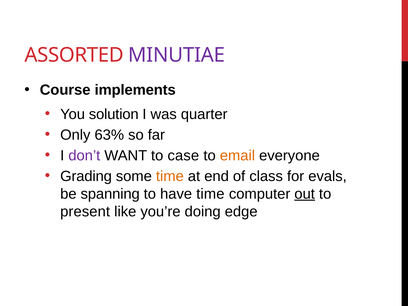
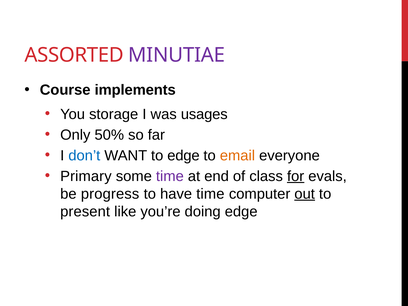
solution: solution -> storage
quarter: quarter -> usages
63%: 63% -> 50%
don’t colour: purple -> blue
to case: case -> edge
Grading: Grading -> Primary
time at (170, 176) colour: orange -> purple
for underline: none -> present
spanning: spanning -> progress
